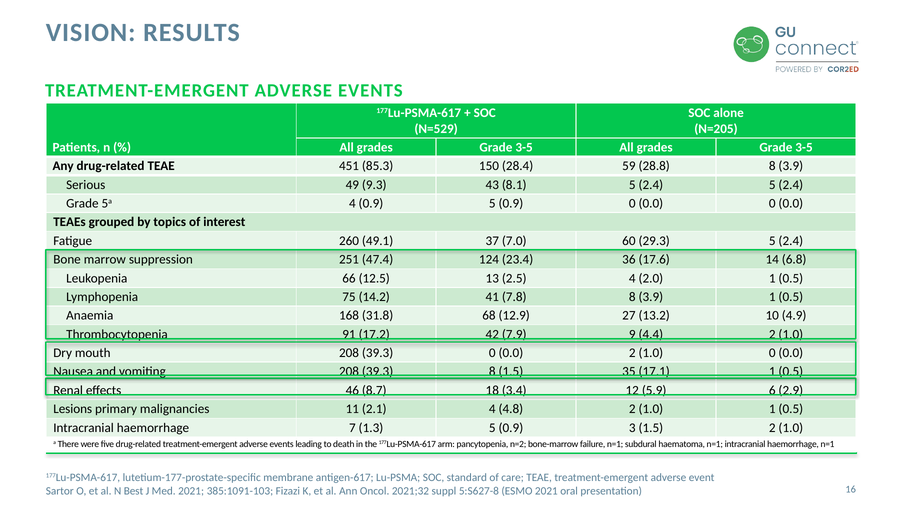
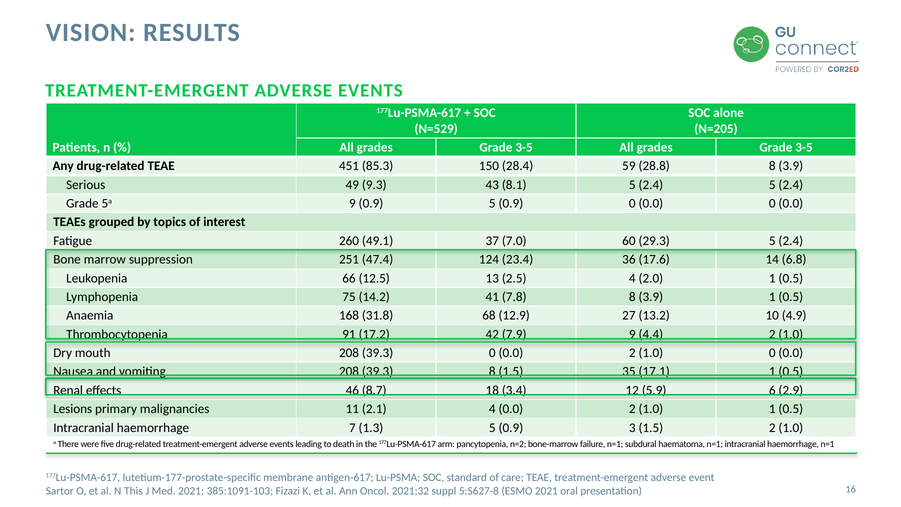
5a 4: 4 -> 9
4 4.8: 4.8 -> 0.0
Best: Best -> This
